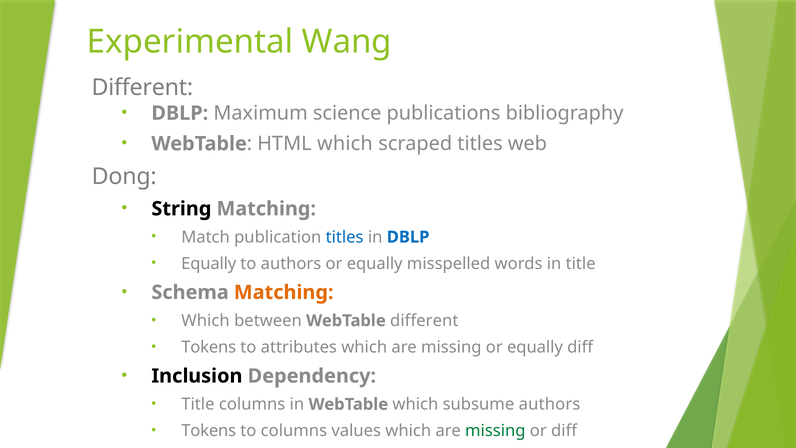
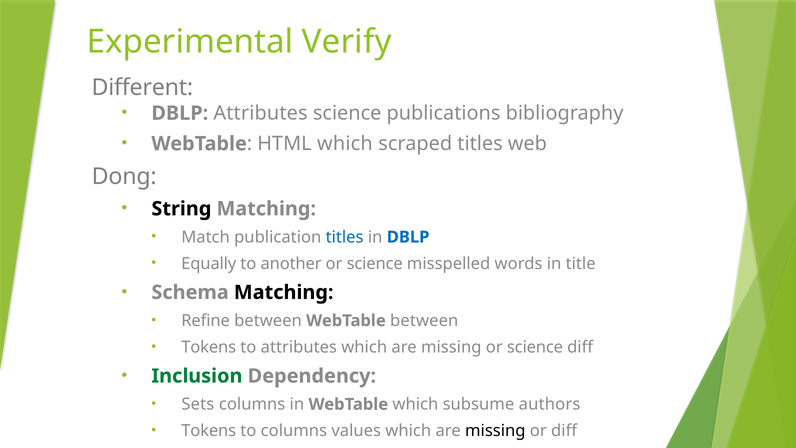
Wang: Wang -> Verify
DBLP Maximum: Maximum -> Attributes
to authors: authors -> another
equally at (375, 263): equally -> science
Matching at (284, 292) colour: orange -> black
Which at (206, 321): Which -> Refine
WebTable different: different -> between
missing or equally: equally -> science
Inclusion colour: black -> green
Title at (198, 404): Title -> Sets
missing at (495, 431) colour: green -> black
